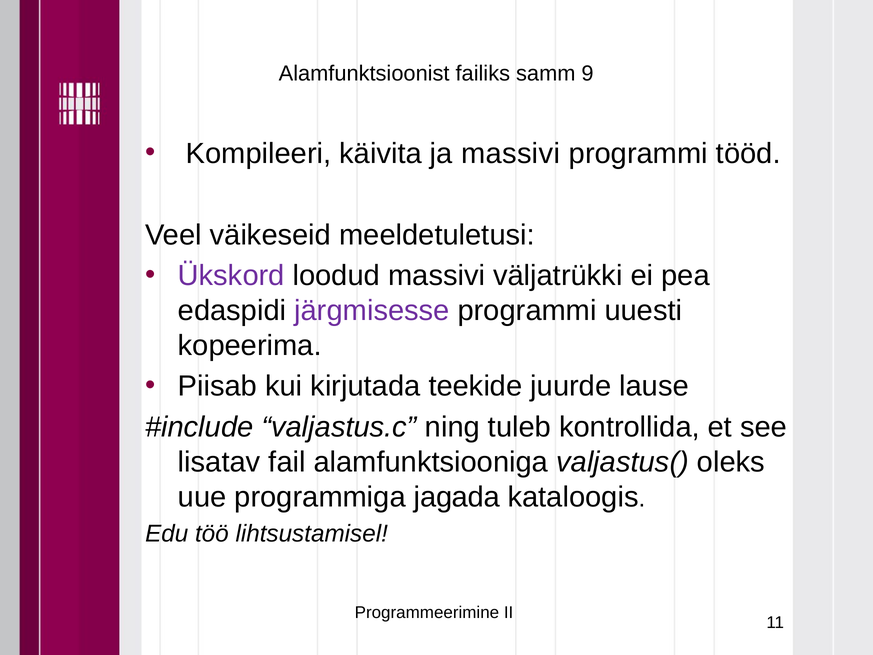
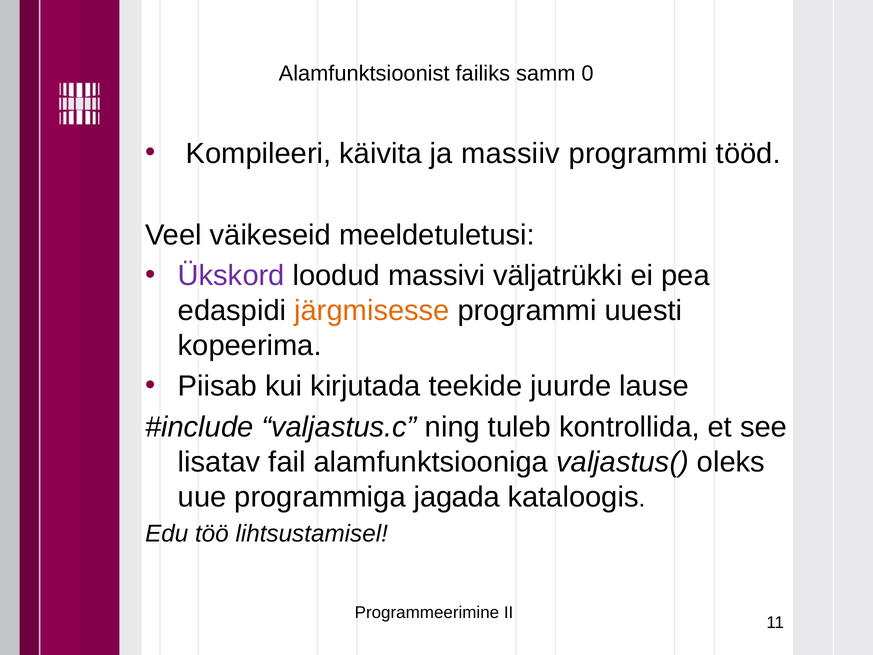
9: 9 -> 0
ja massivi: massivi -> massiiv
järgmisesse colour: purple -> orange
